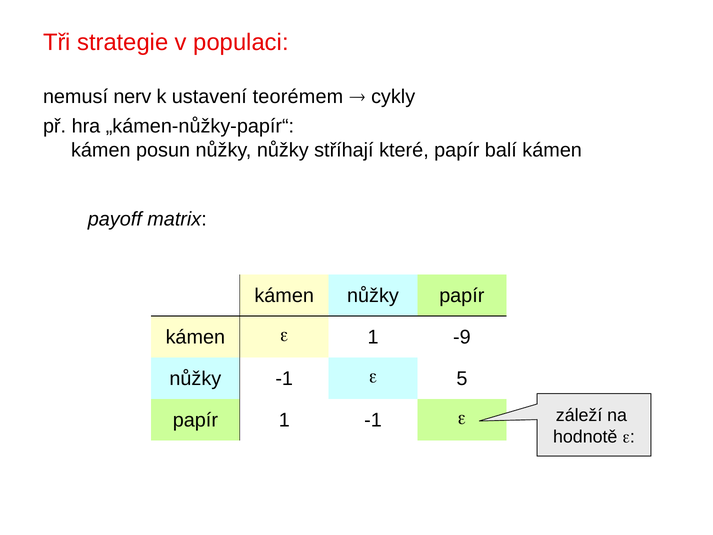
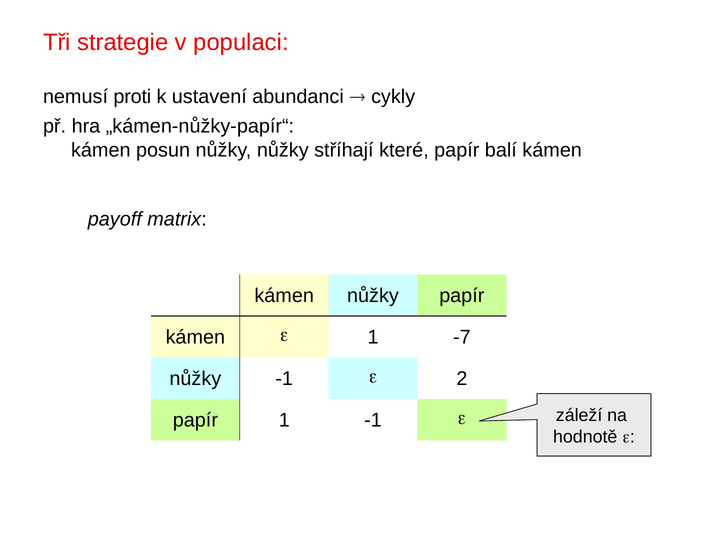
nerv: nerv -> proti
teorémem: teorémem -> abundanci
-9: -9 -> -7
5: 5 -> 2
